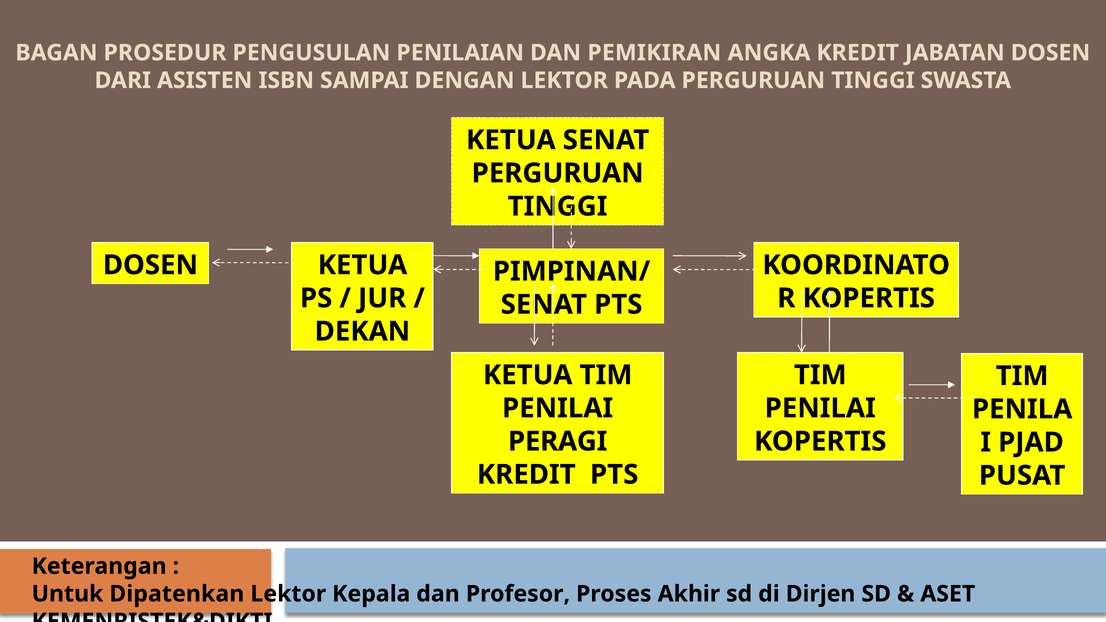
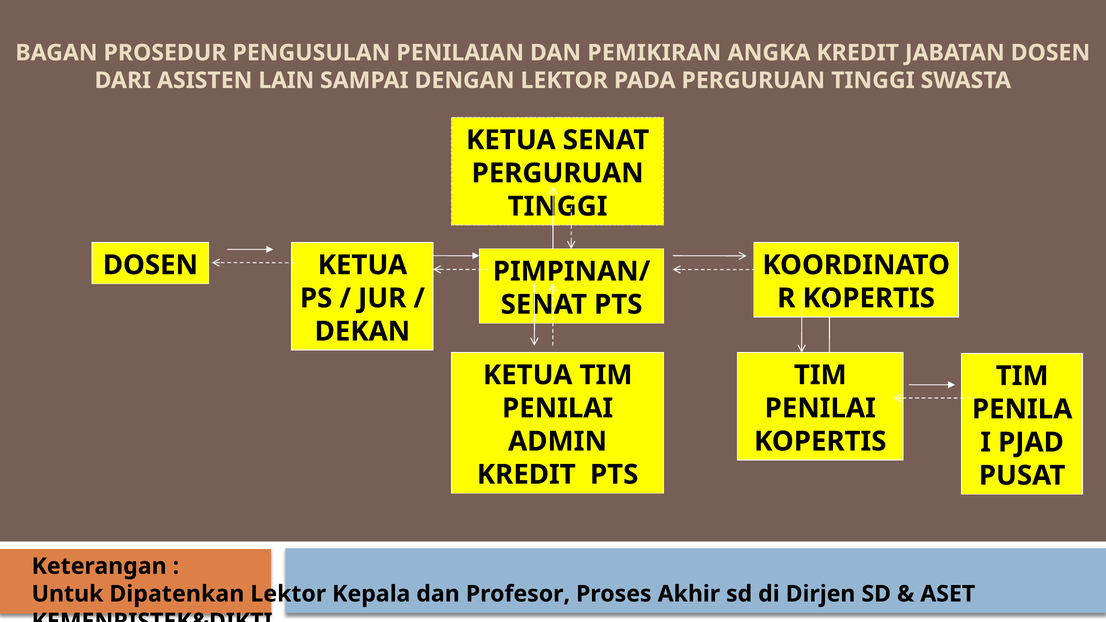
ISBN: ISBN -> LAIN
PERAGI: PERAGI -> ADMIN
